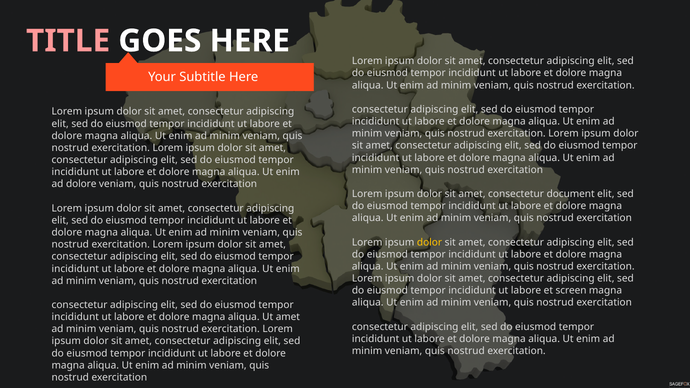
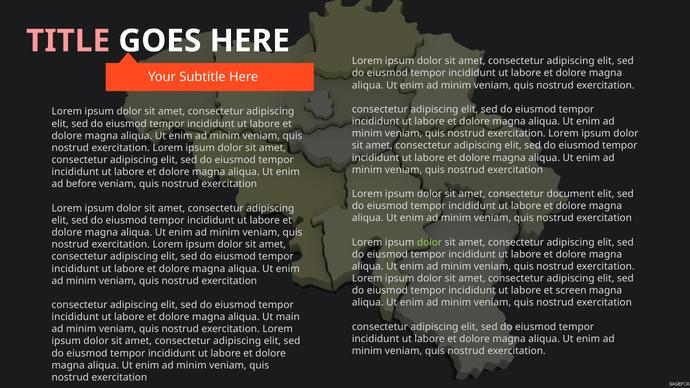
ad dolore: dolore -> before
dolor at (430, 242) colour: yellow -> light green
Ut amet: amet -> main
